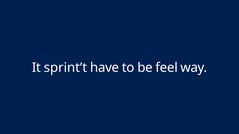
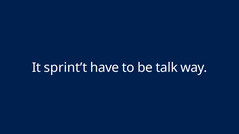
feel: feel -> talk
